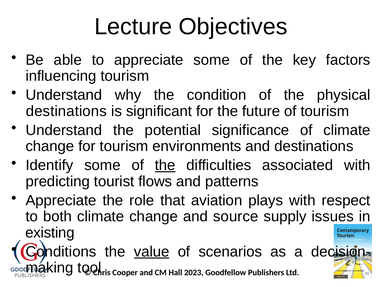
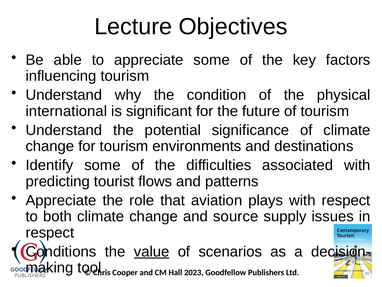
destinations at (66, 111): destinations -> international
the at (165, 165) underline: present -> none
existing at (50, 232): existing -> respect
